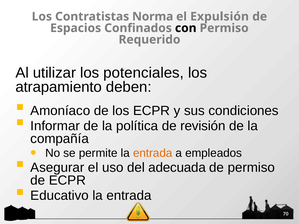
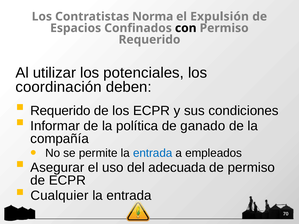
atrapamiento: atrapamiento -> coordinación
Amoníaco at (60, 111): Amoníaco -> Requerido
revisión: revisión -> ganado
entrada at (153, 153) colour: orange -> blue
Educativo: Educativo -> Cualquier
